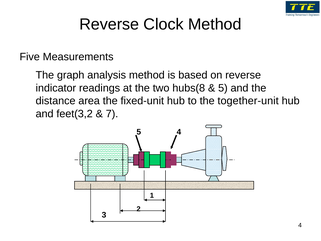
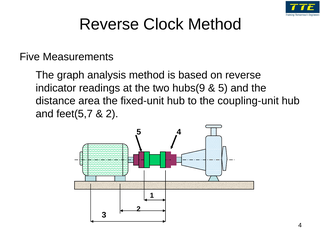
hubs(8: hubs(8 -> hubs(9
together-unit: together-unit -> coupling-unit
feet(3,2: feet(3,2 -> feet(5,7
7 at (112, 114): 7 -> 2
